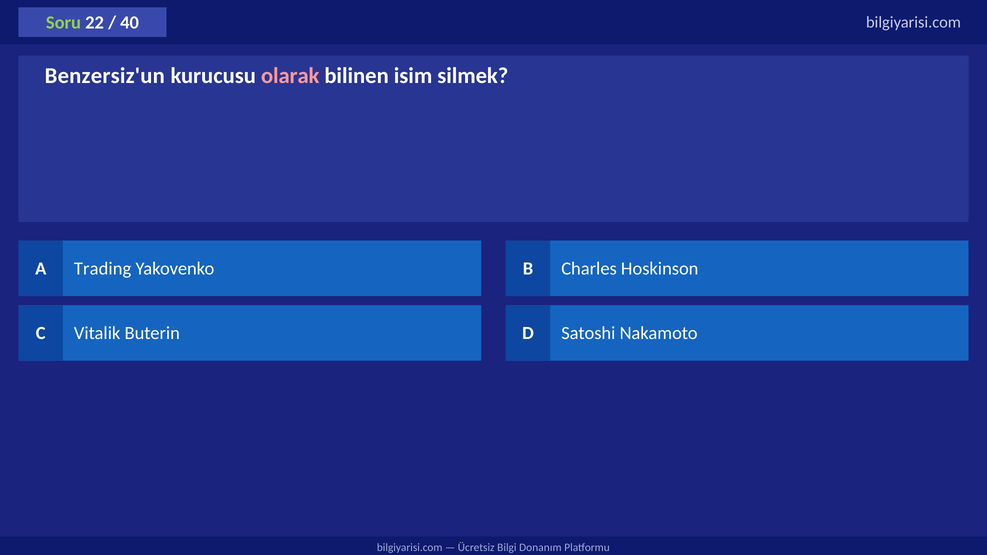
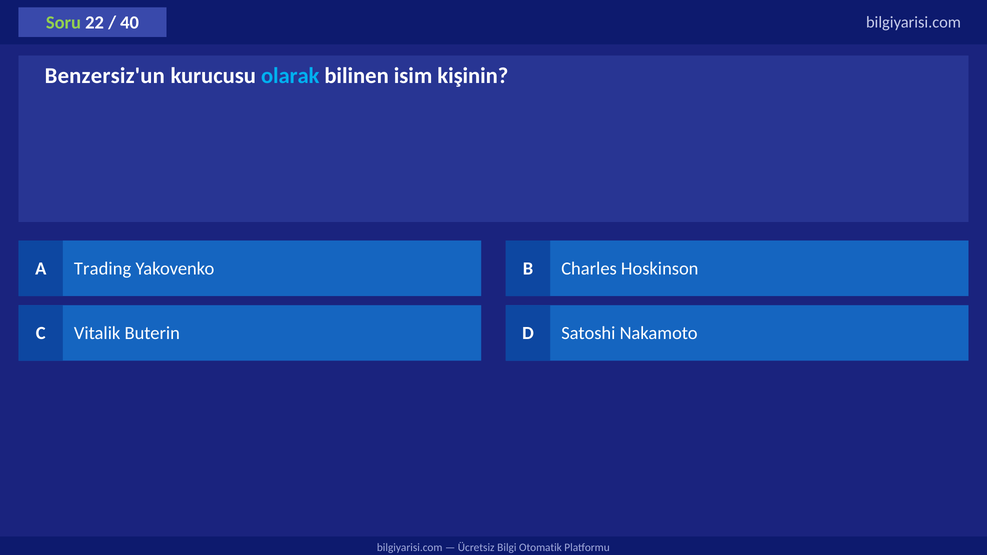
olarak colour: pink -> light blue
silmek: silmek -> kişinin
Donanım: Donanım -> Otomatik
